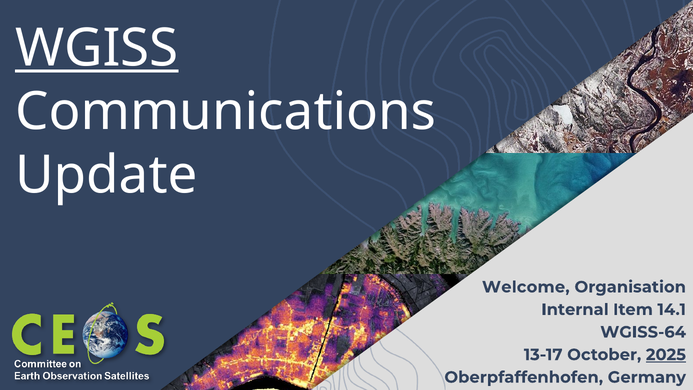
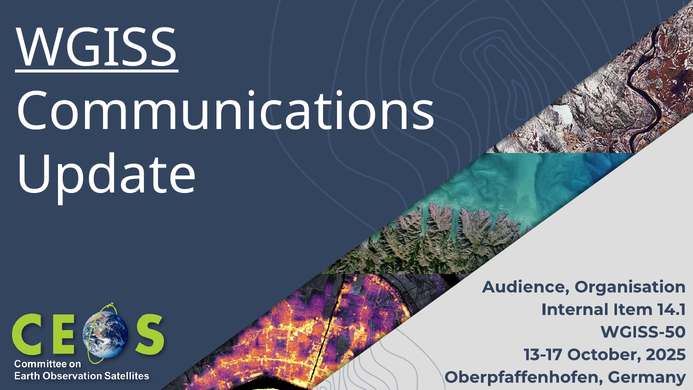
Welcome: Welcome -> Audience
WGISS-64: WGISS-64 -> WGISS-50
2025 underline: present -> none
